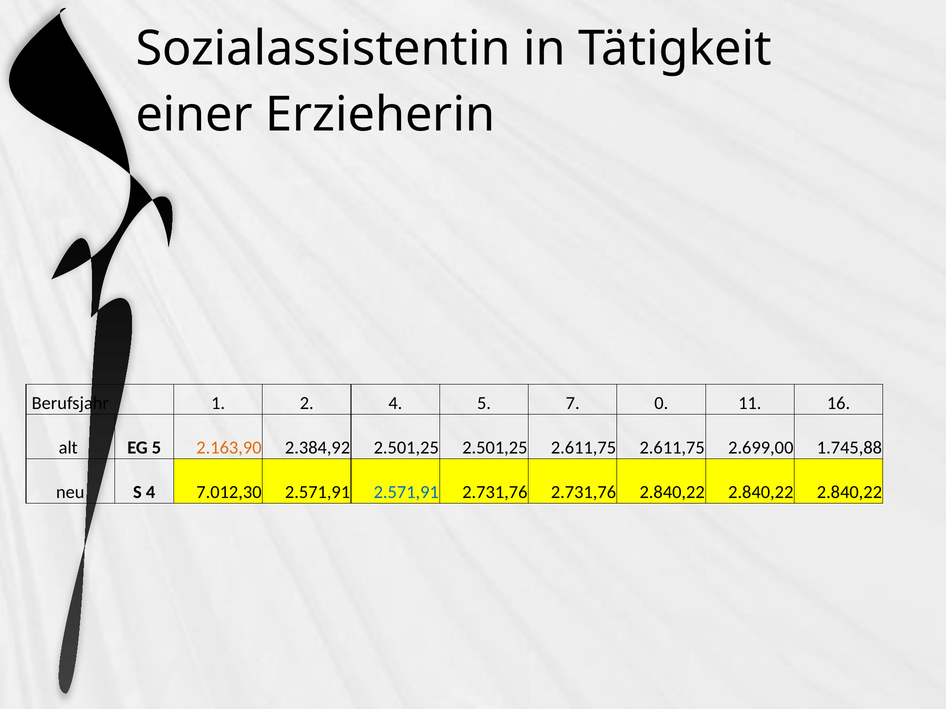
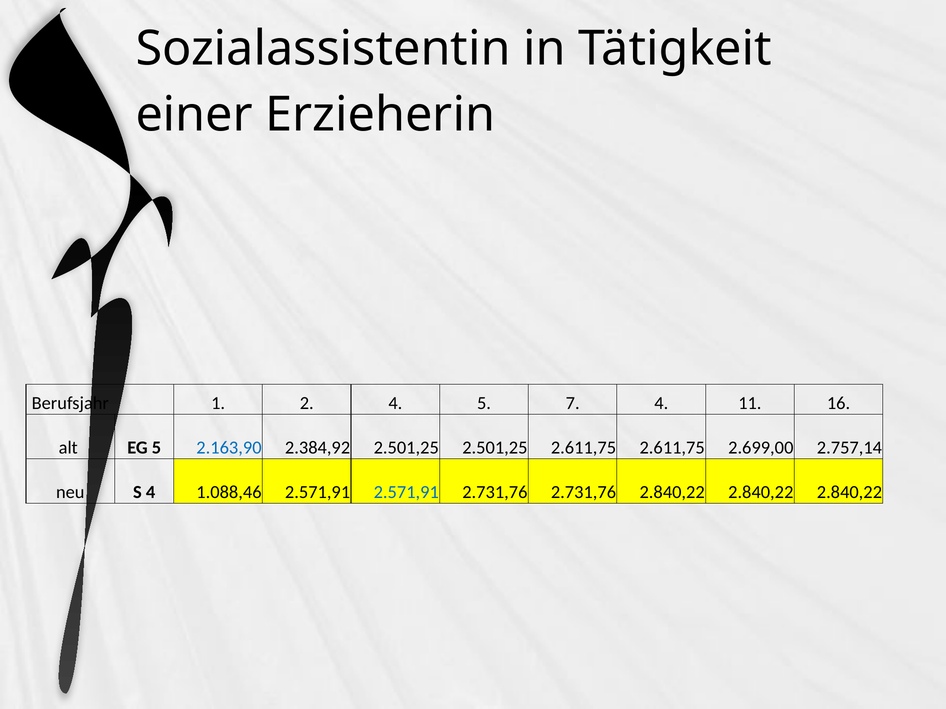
7 0: 0 -> 4
2.163,90 colour: orange -> blue
1.745,88: 1.745,88 -> 2.757,14
7.012,30: 7.012,30 -> 1.088,46
